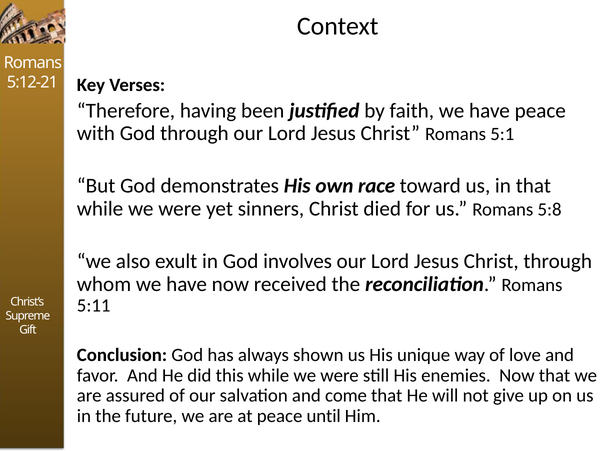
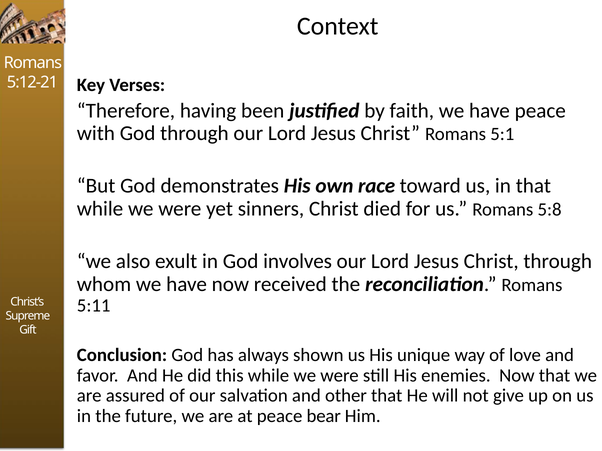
come: come -> other
until: until -> bear
